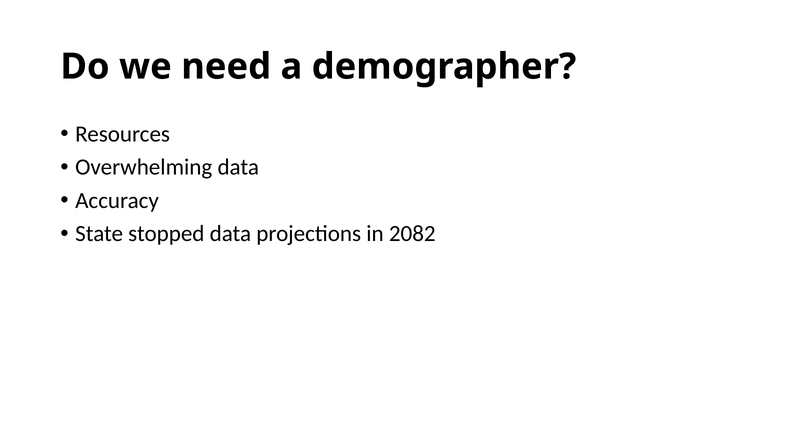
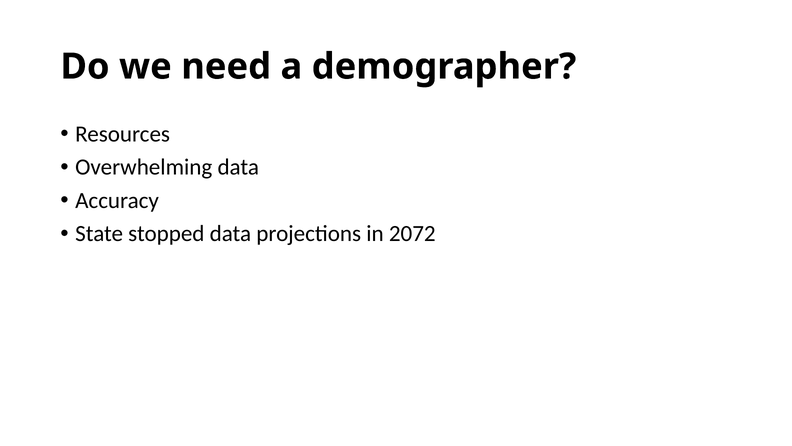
2082: 2082 -> 2072
